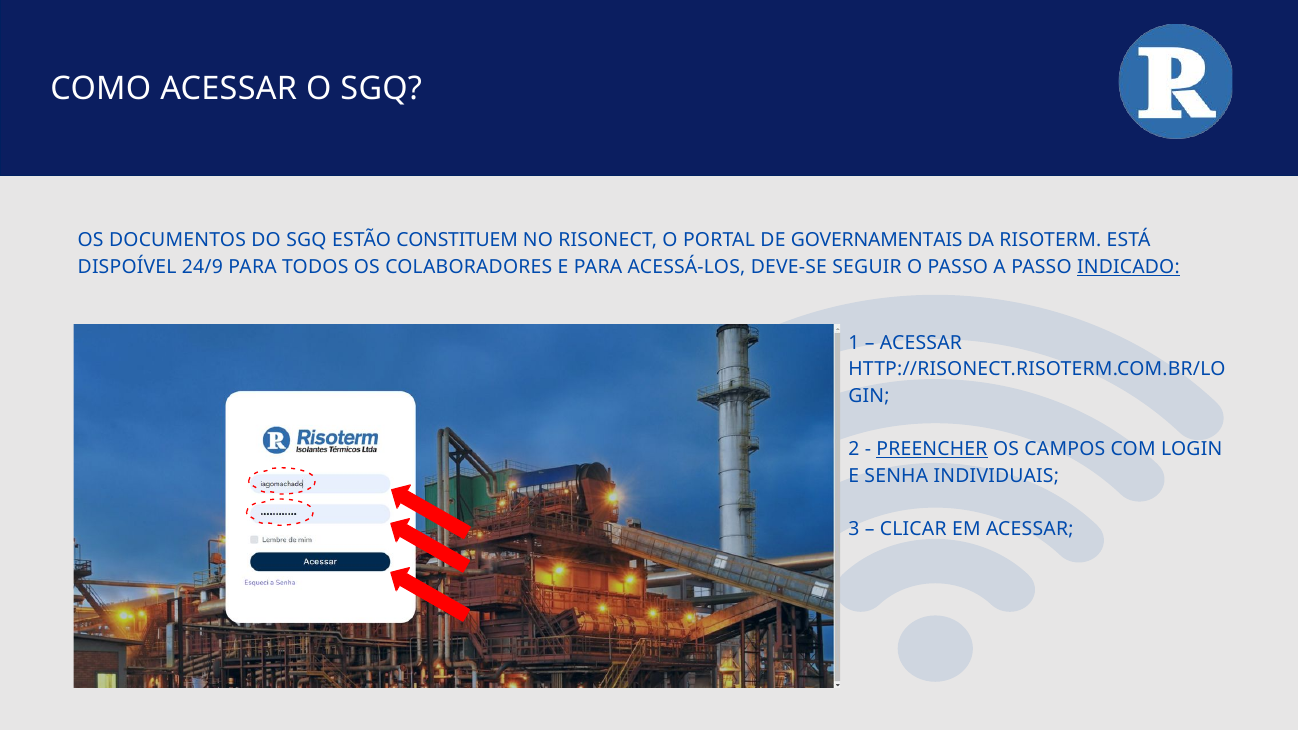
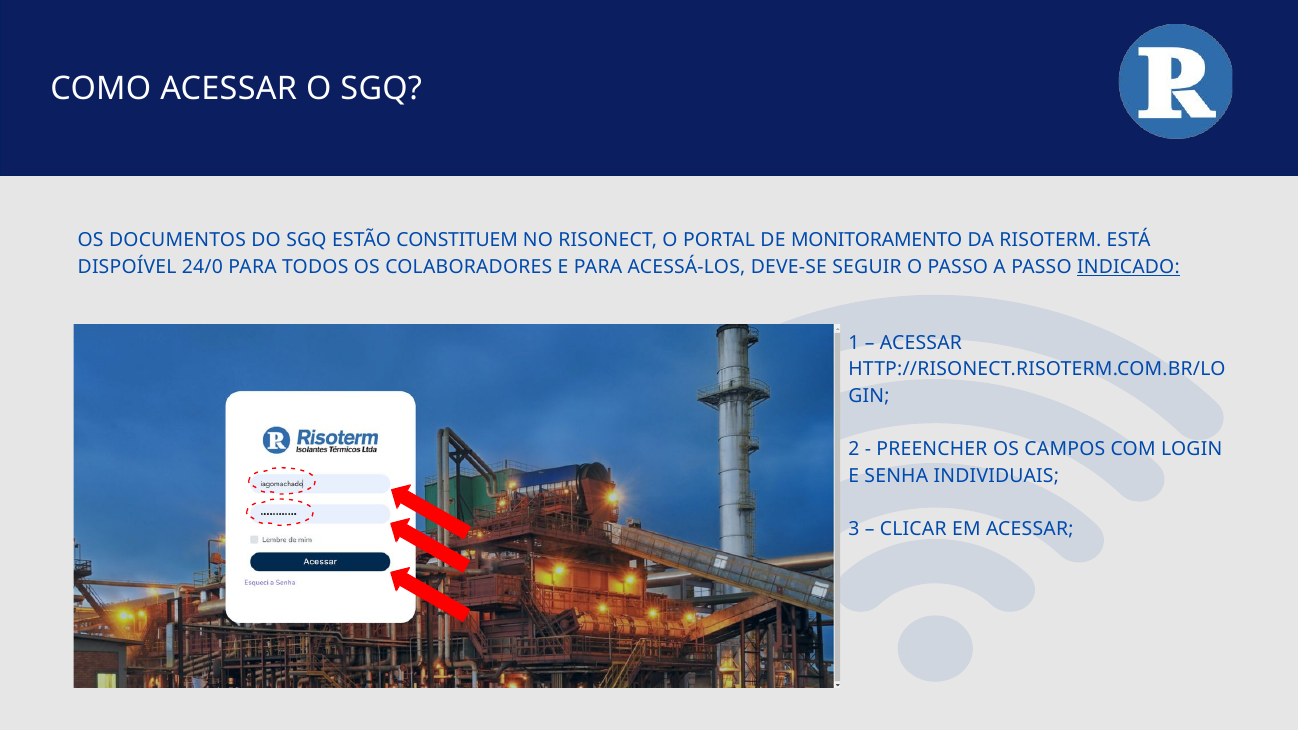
GOVERNAMENTAIS: GOVERNAMENTAIS -> MONITORAMENTO
24/9: 24/9 -> 24/0
PREENCHER underline: present -> none
